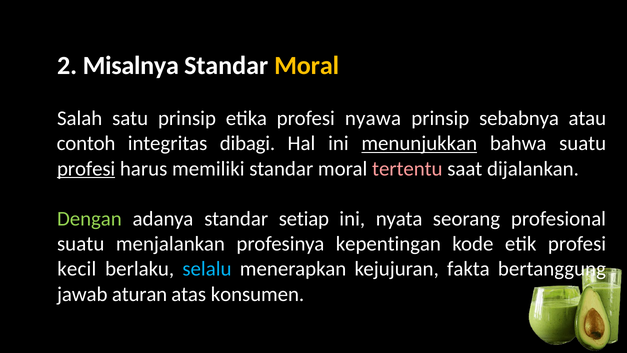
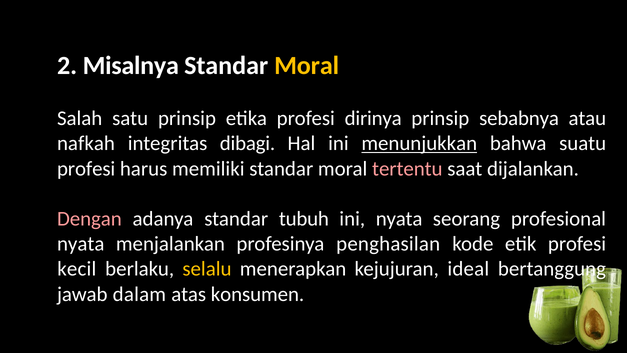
nyawa: nyawa -> dirinya
contoh: contoh -> nafkah
profesi at (86, 168) underline: present -> none
Dengan colour: light green -> pink
setiap: setiap -> tubuh
suatu at (81, 244): suatu -> nyata
kepentingan: kepentingan -> penghasilan
selalu colour: light blue -> yellow
fakta: fakta -> ideal
aturan: aturan -> dalam
